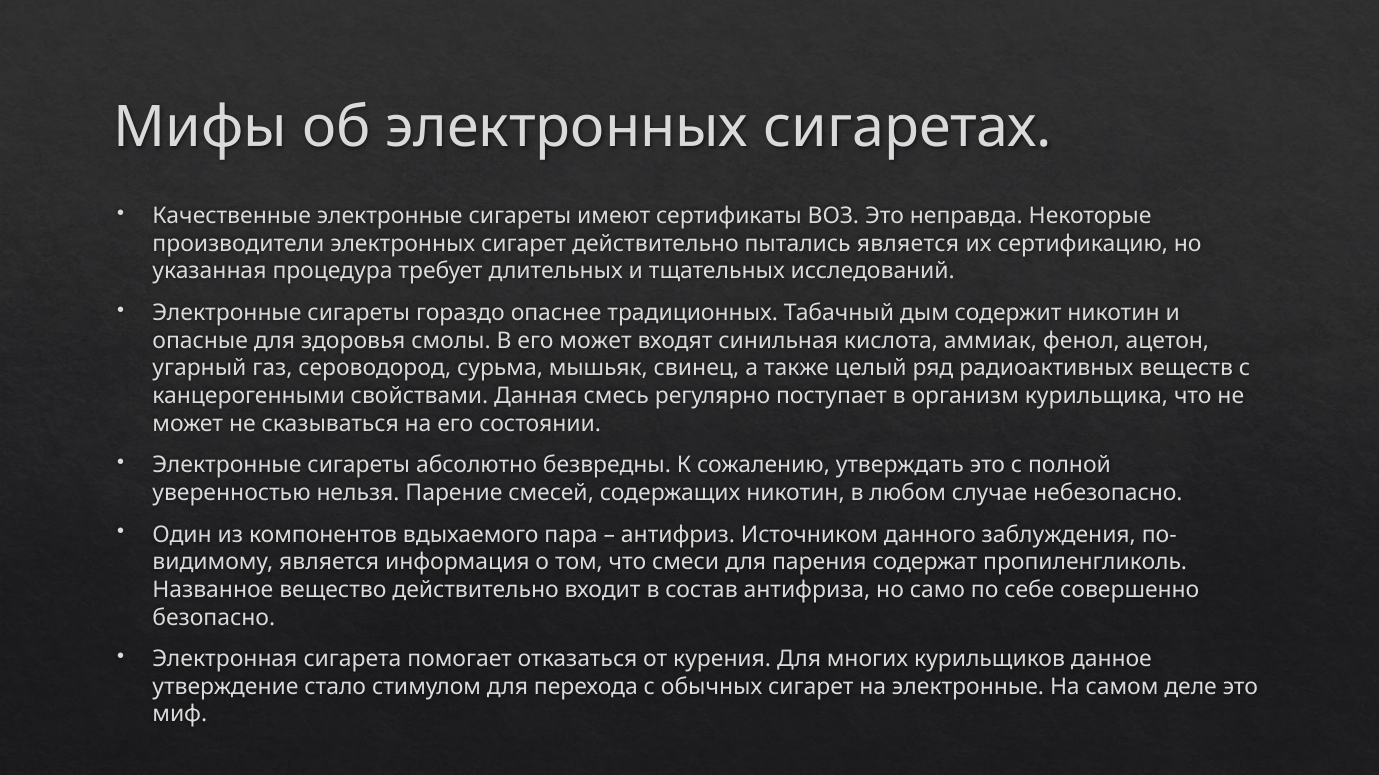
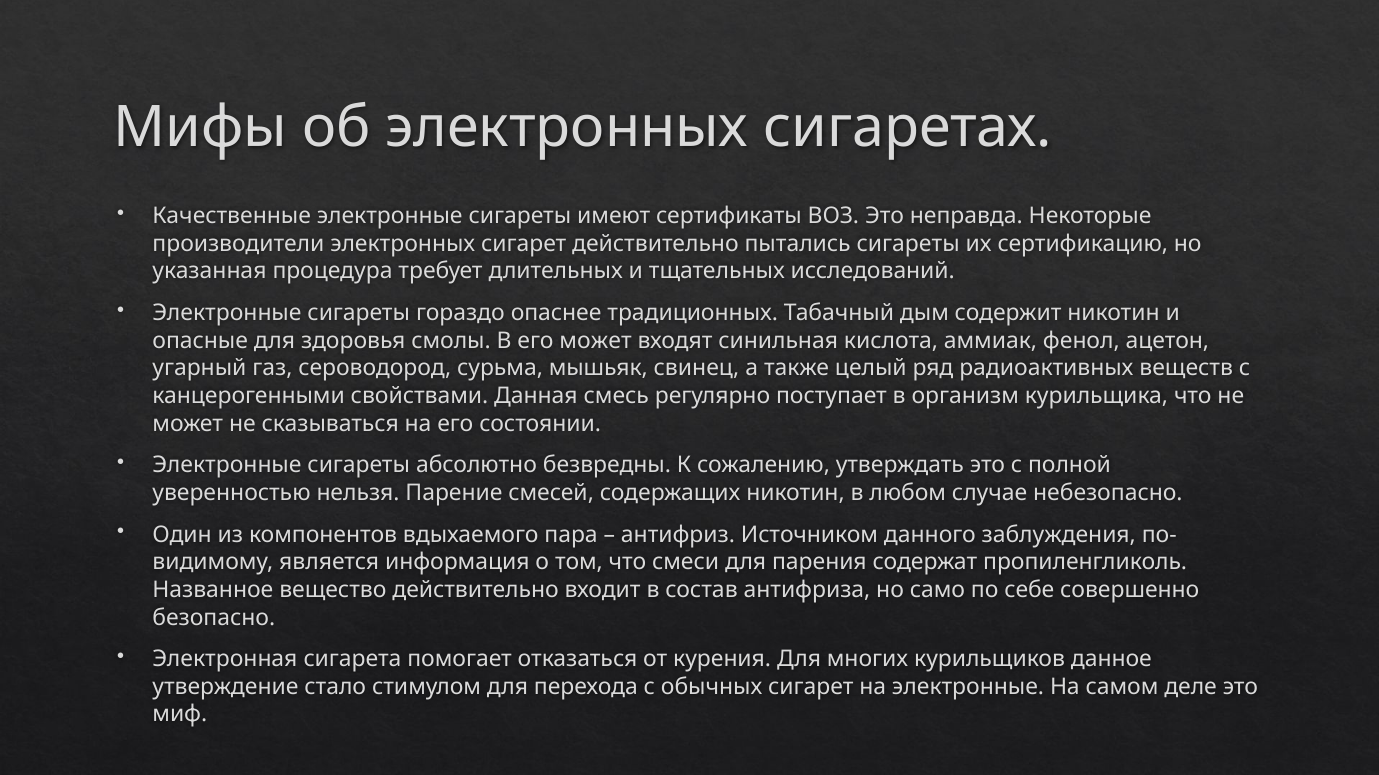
пытались является: является -> сигареты
